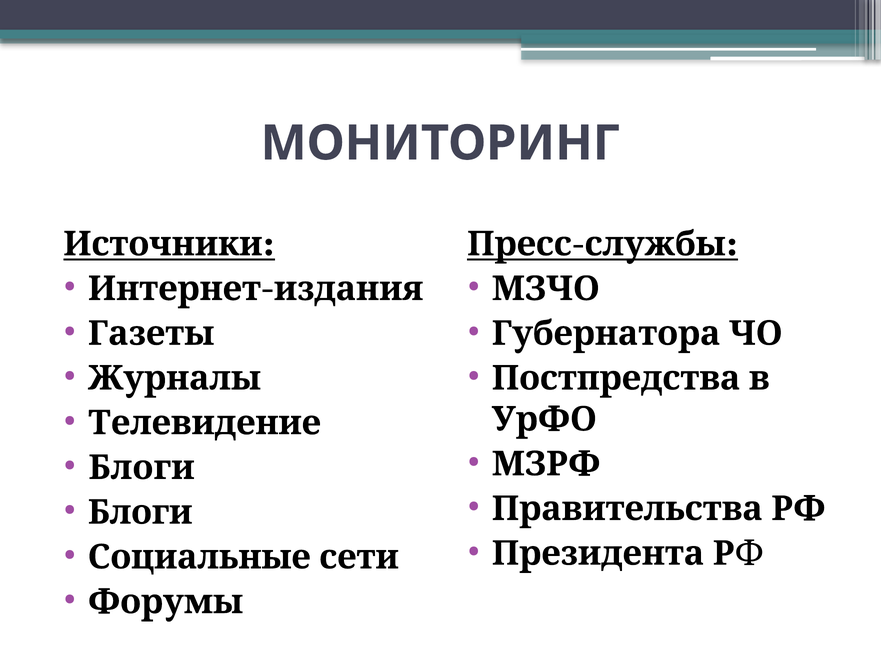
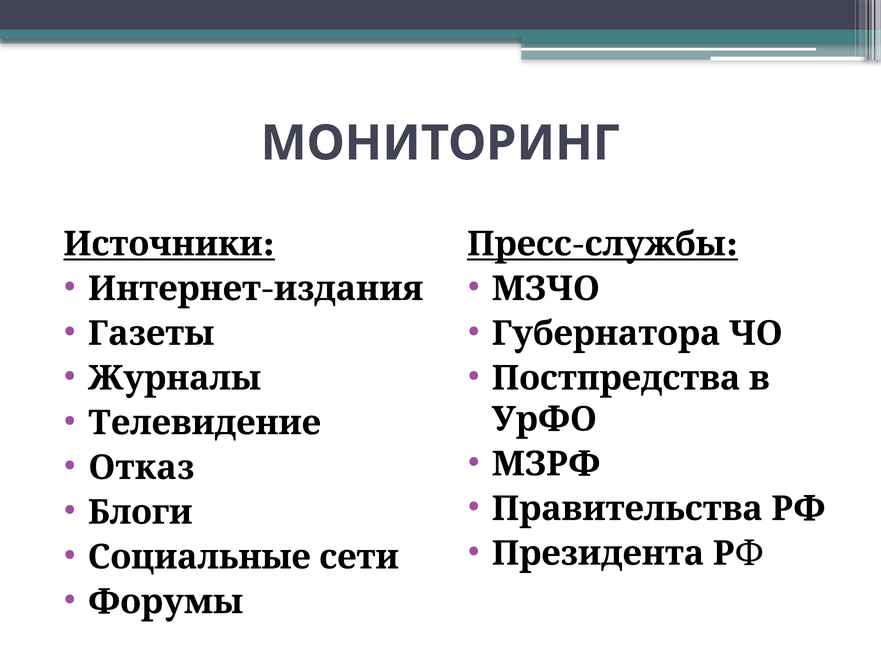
Блоги at (142, 467): Блоги -> Отказ
